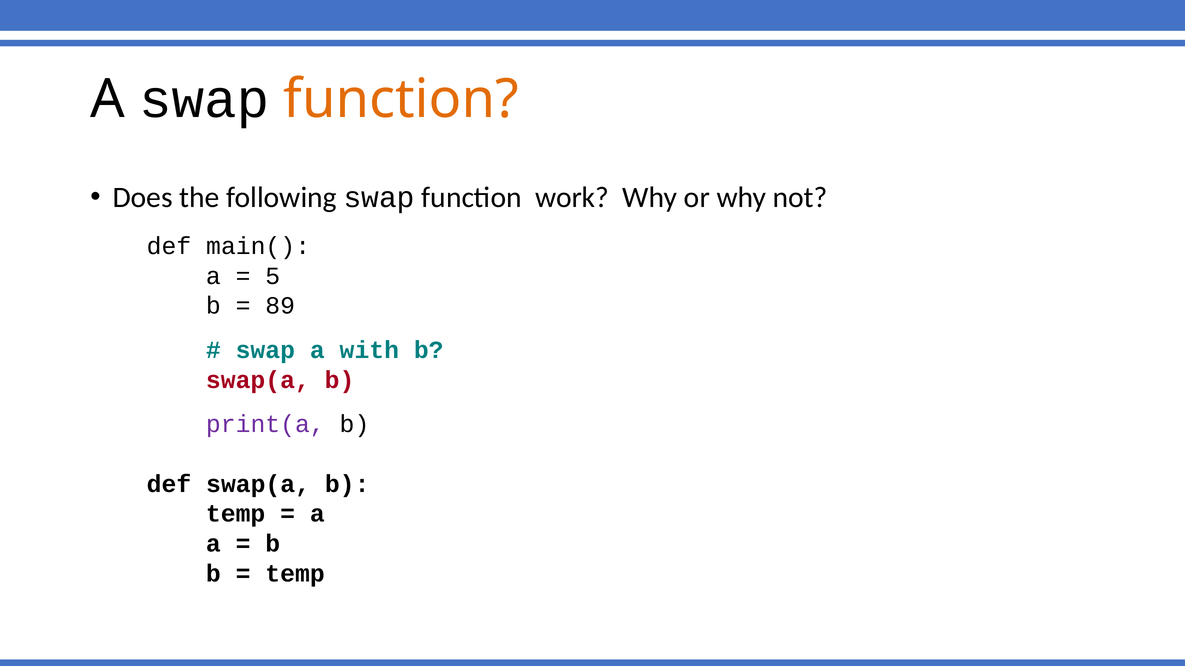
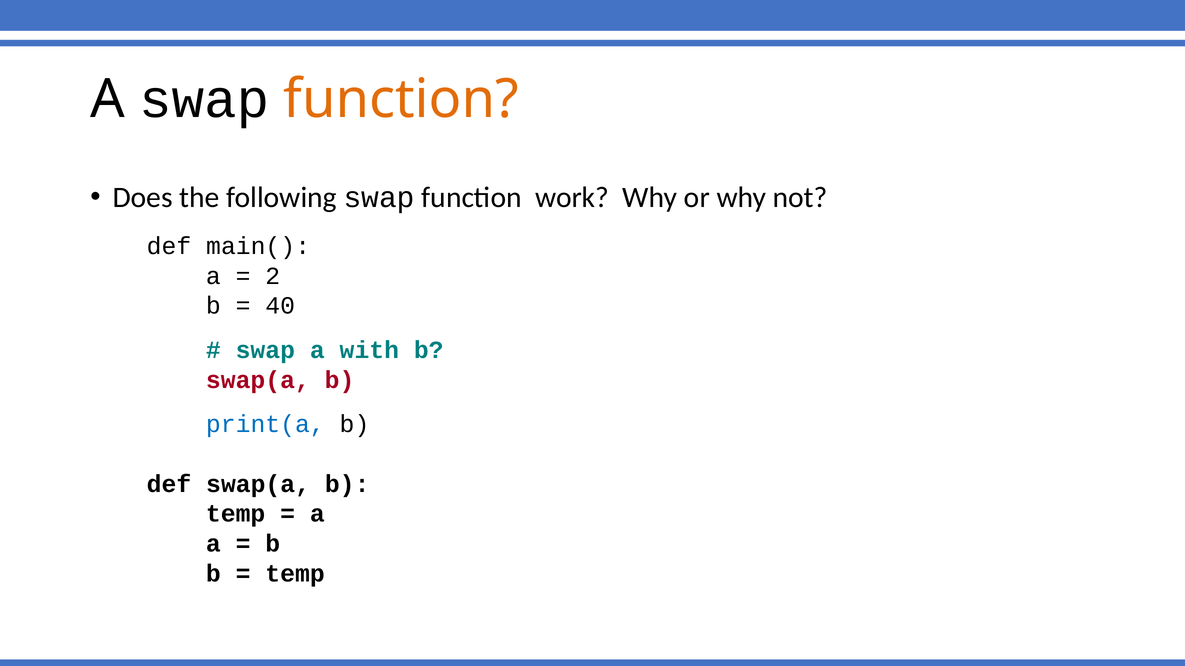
5: 5 -> 2
89: 89 -> 40
print(a colour: purple -> blue
